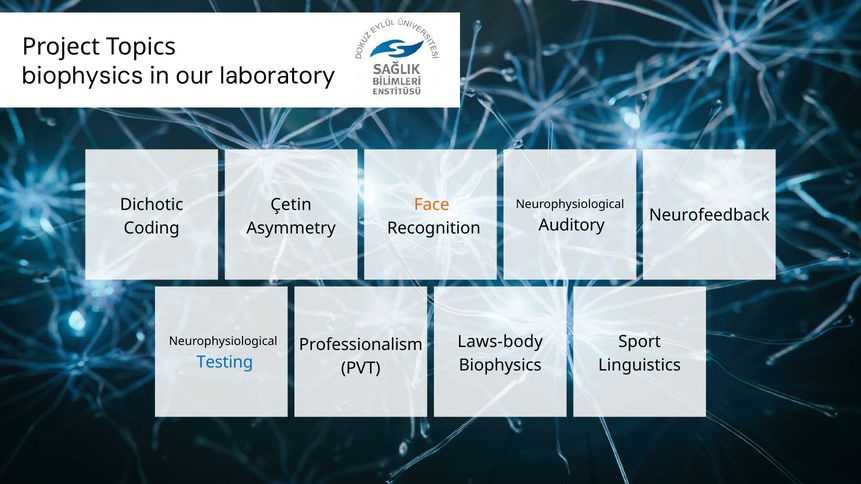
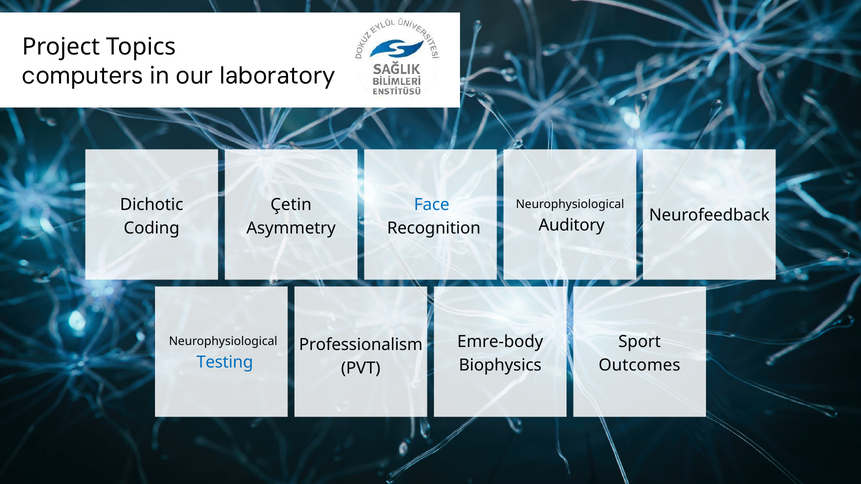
biophysics at (83, 76): biophysics -> computers
Face colour: orange -> blue
Laws-body: Laws-body -> Emre-body
Linguistics: Linguistics -> Outcomes
